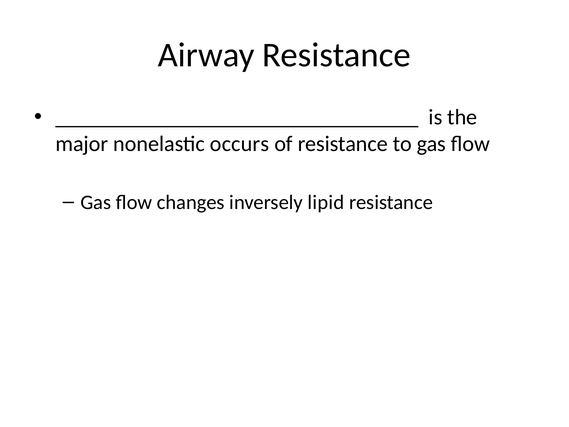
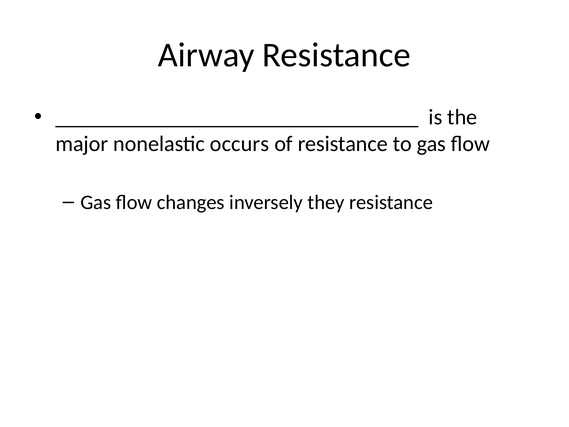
lipid: lipid -> they
